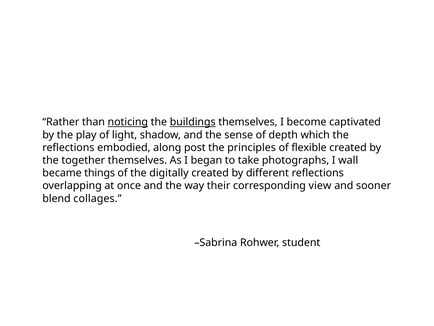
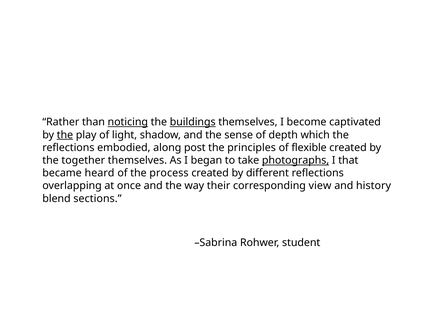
the at (65, 135) underline: none -> present
photographs underline: none -> present
wall: wall -> that
things: things -> heard
digitally: digitally -> process
sooner: sooner -> history
collages: collages -> sections
